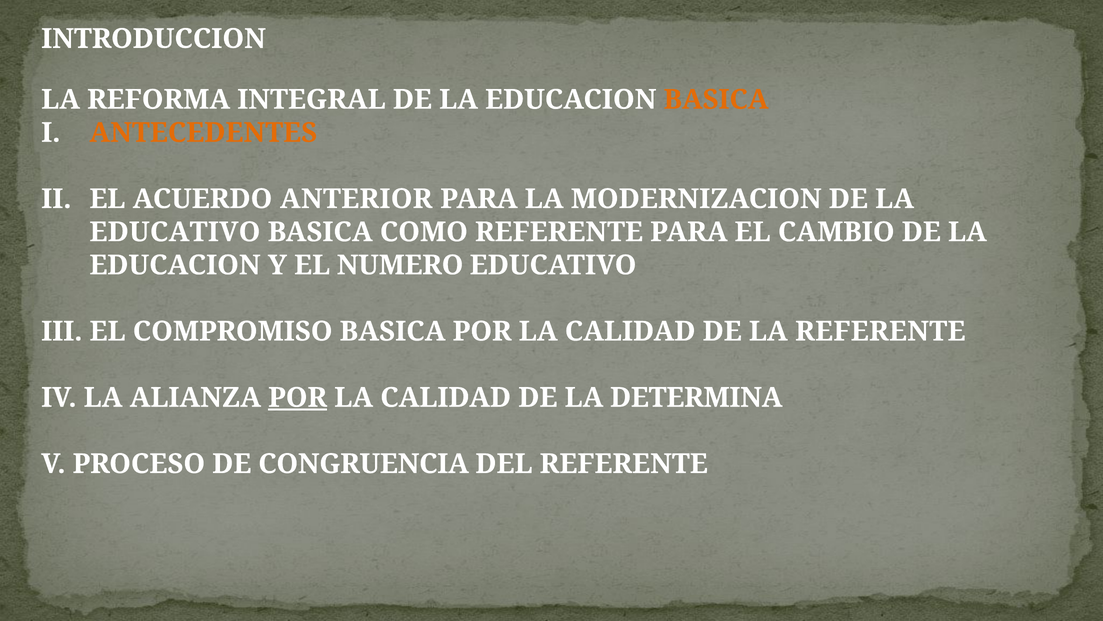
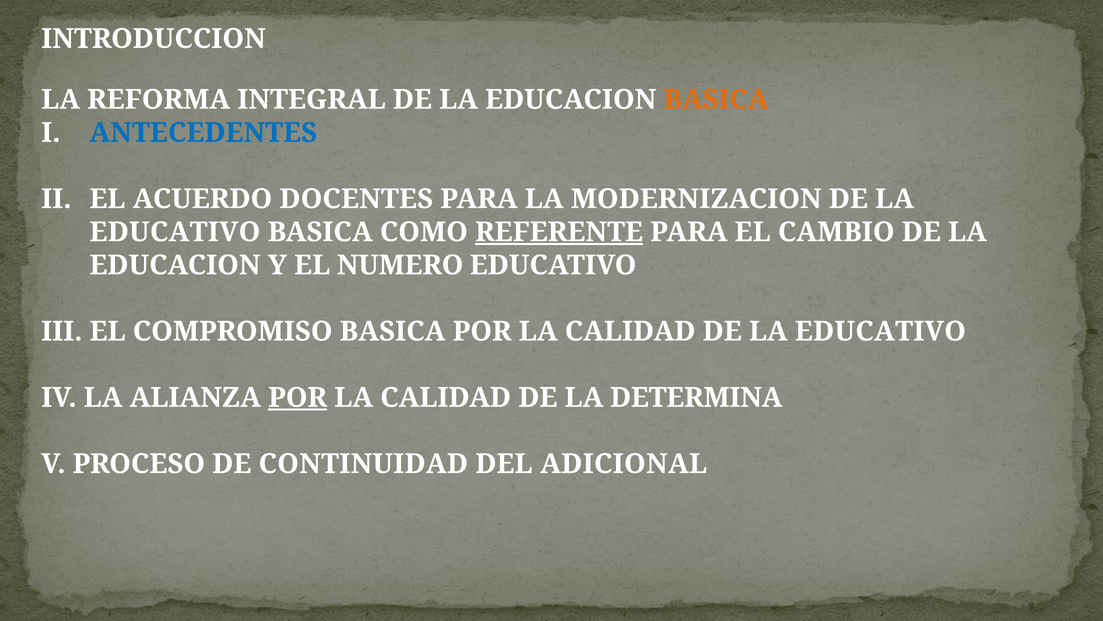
ANTECEDENTES colour: orange -> blue
ANTERIOR: ANTERIOR -> DOCENTES
REFERENTE at (559, 232) underline: none -> present
CALIDAD DE LA REFERENTE: REFERENTE -> EDUCATIVO
CONGRUENCIA: CONGRUENCIA -> CONTINUIDAD
DEL REFERENTE: REFERENTE -> ADICIONAL
